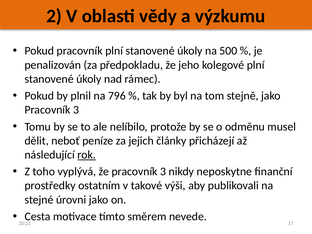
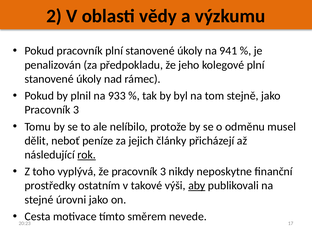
500: 500 -> 941
796: 796 -> 933
aby underline: none -> present
